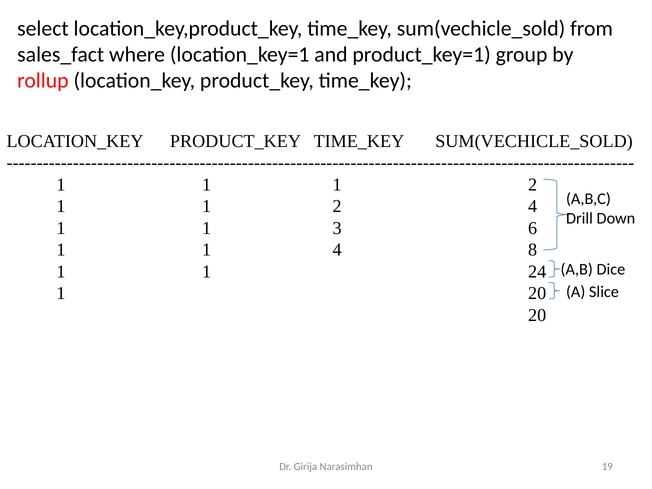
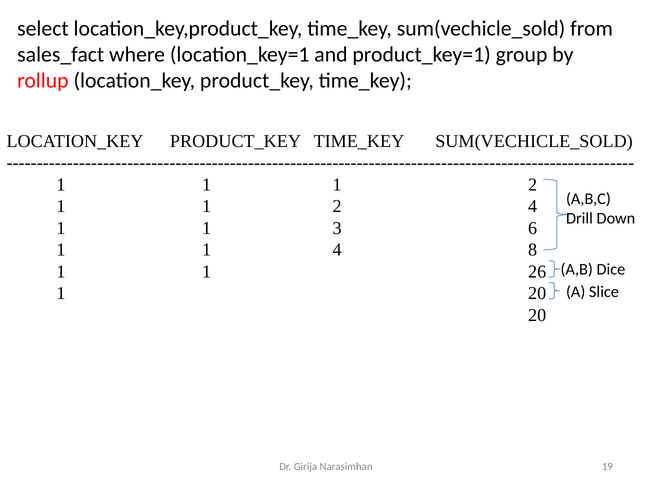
24: 24 -> 26
